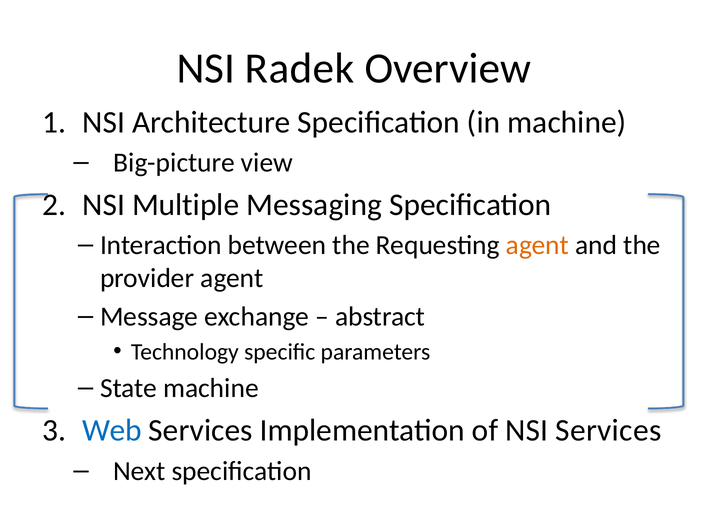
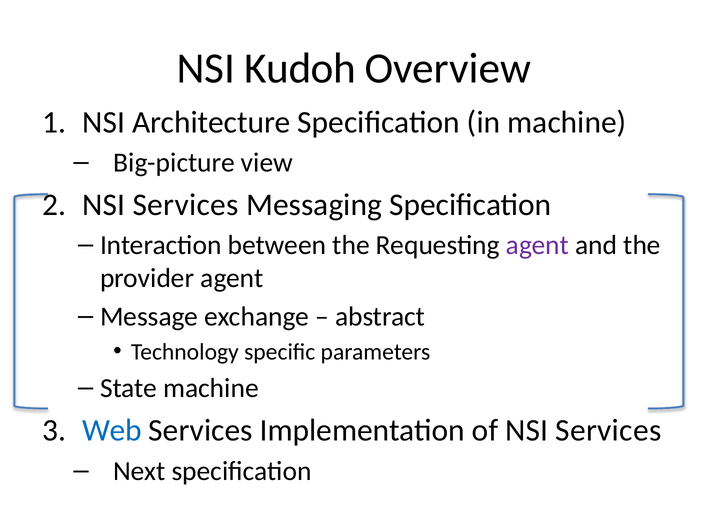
Radek: Radek -> Kudoh
Multiple at (186, 205): Multiple -> Services
agent at (537, 245) colour: orange -> purple
